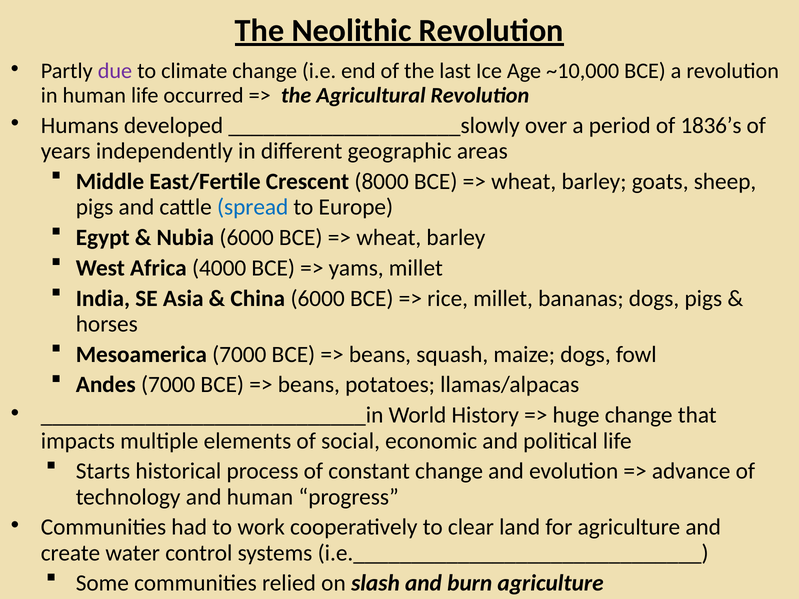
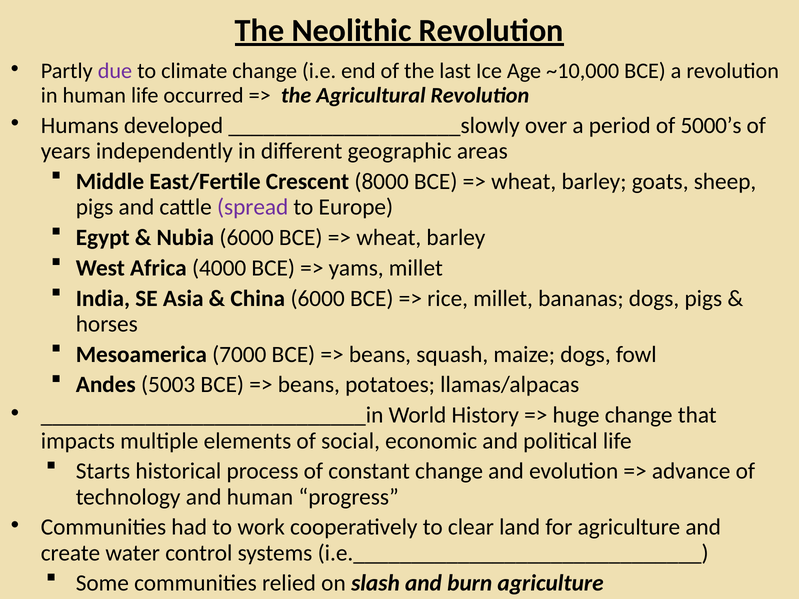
1836’s: 1836’s -> 5000’s
spread colour: blue -> purple
Andes 7000: 7000 -> 5003
